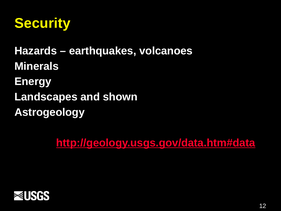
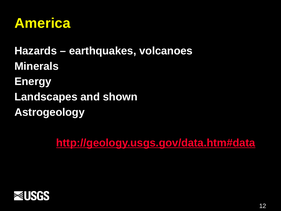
Security: Security -> America
